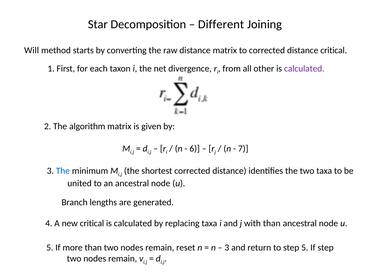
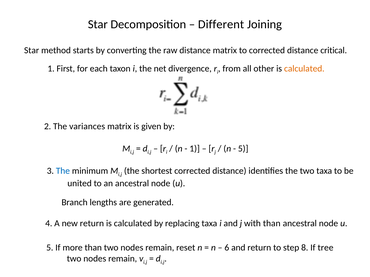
Will at (32, 50): Will -> Star
calculated at (304, 69) colour: purple -> orange
algorithm: algorithm -> variances
6 at (195, 149): 6 -> 1
7 at (243, 149): 7 -> 5
new critical: critical -> return
3 at (227, 248): 3 -> 6
step 5: 5 -> 8
If step: step -> tree
